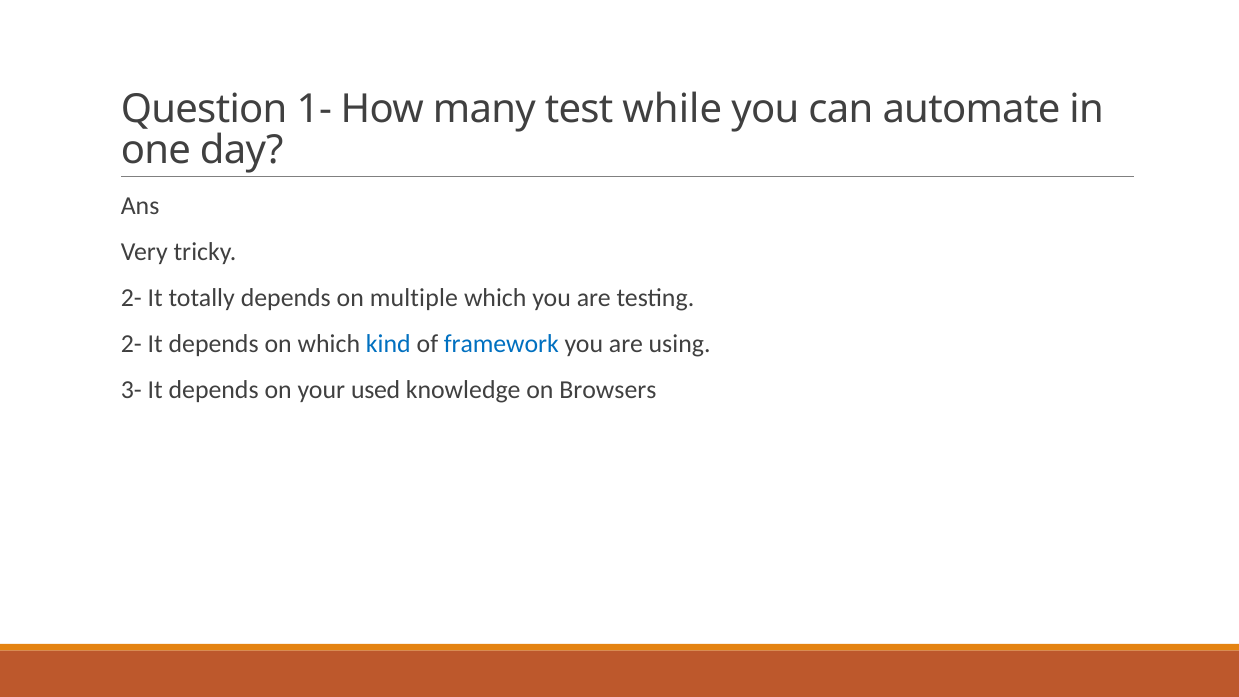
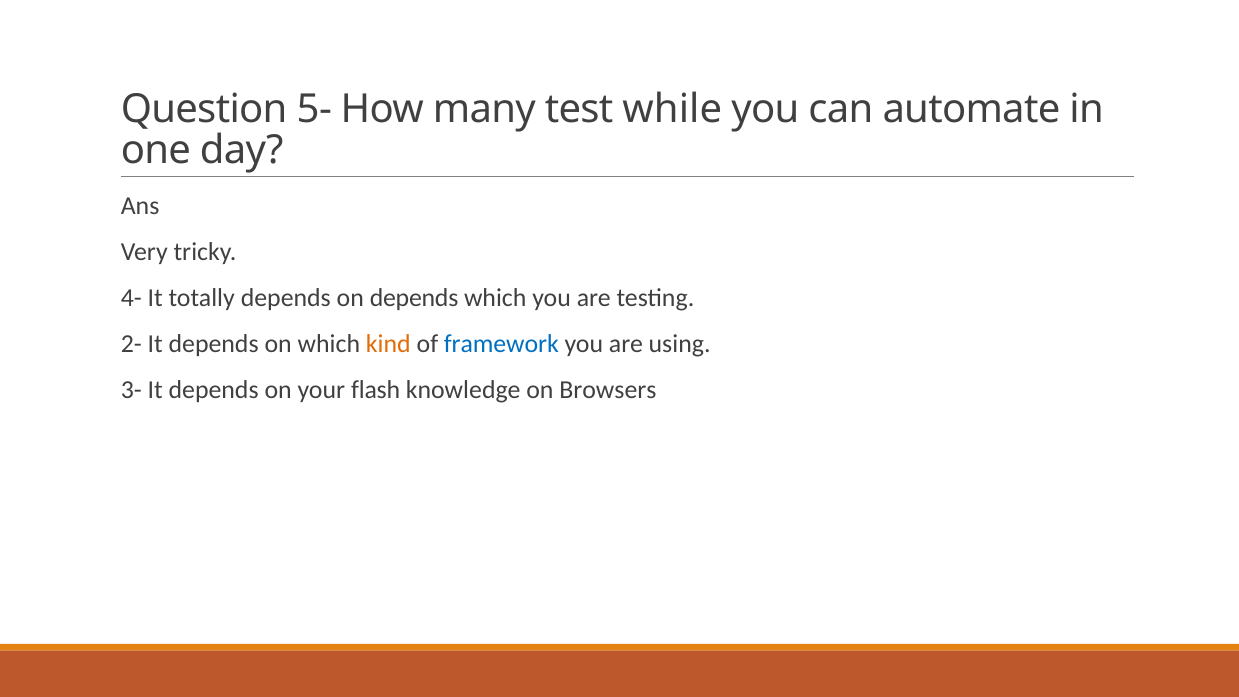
1-: 1- -> 5-
2- at (131, 298): 2- -> 4-
on multiple: multiple -> depends
kind colour: blue -> orange
used: used -> flash
